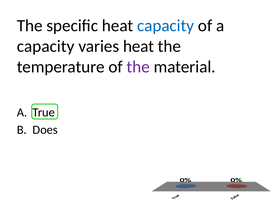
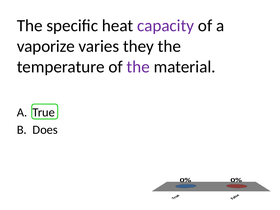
capacity at (166, 26) colour: blue -> purple
capacity at (46, 46): capacity -> vaporize
varies heat: heat -> they
